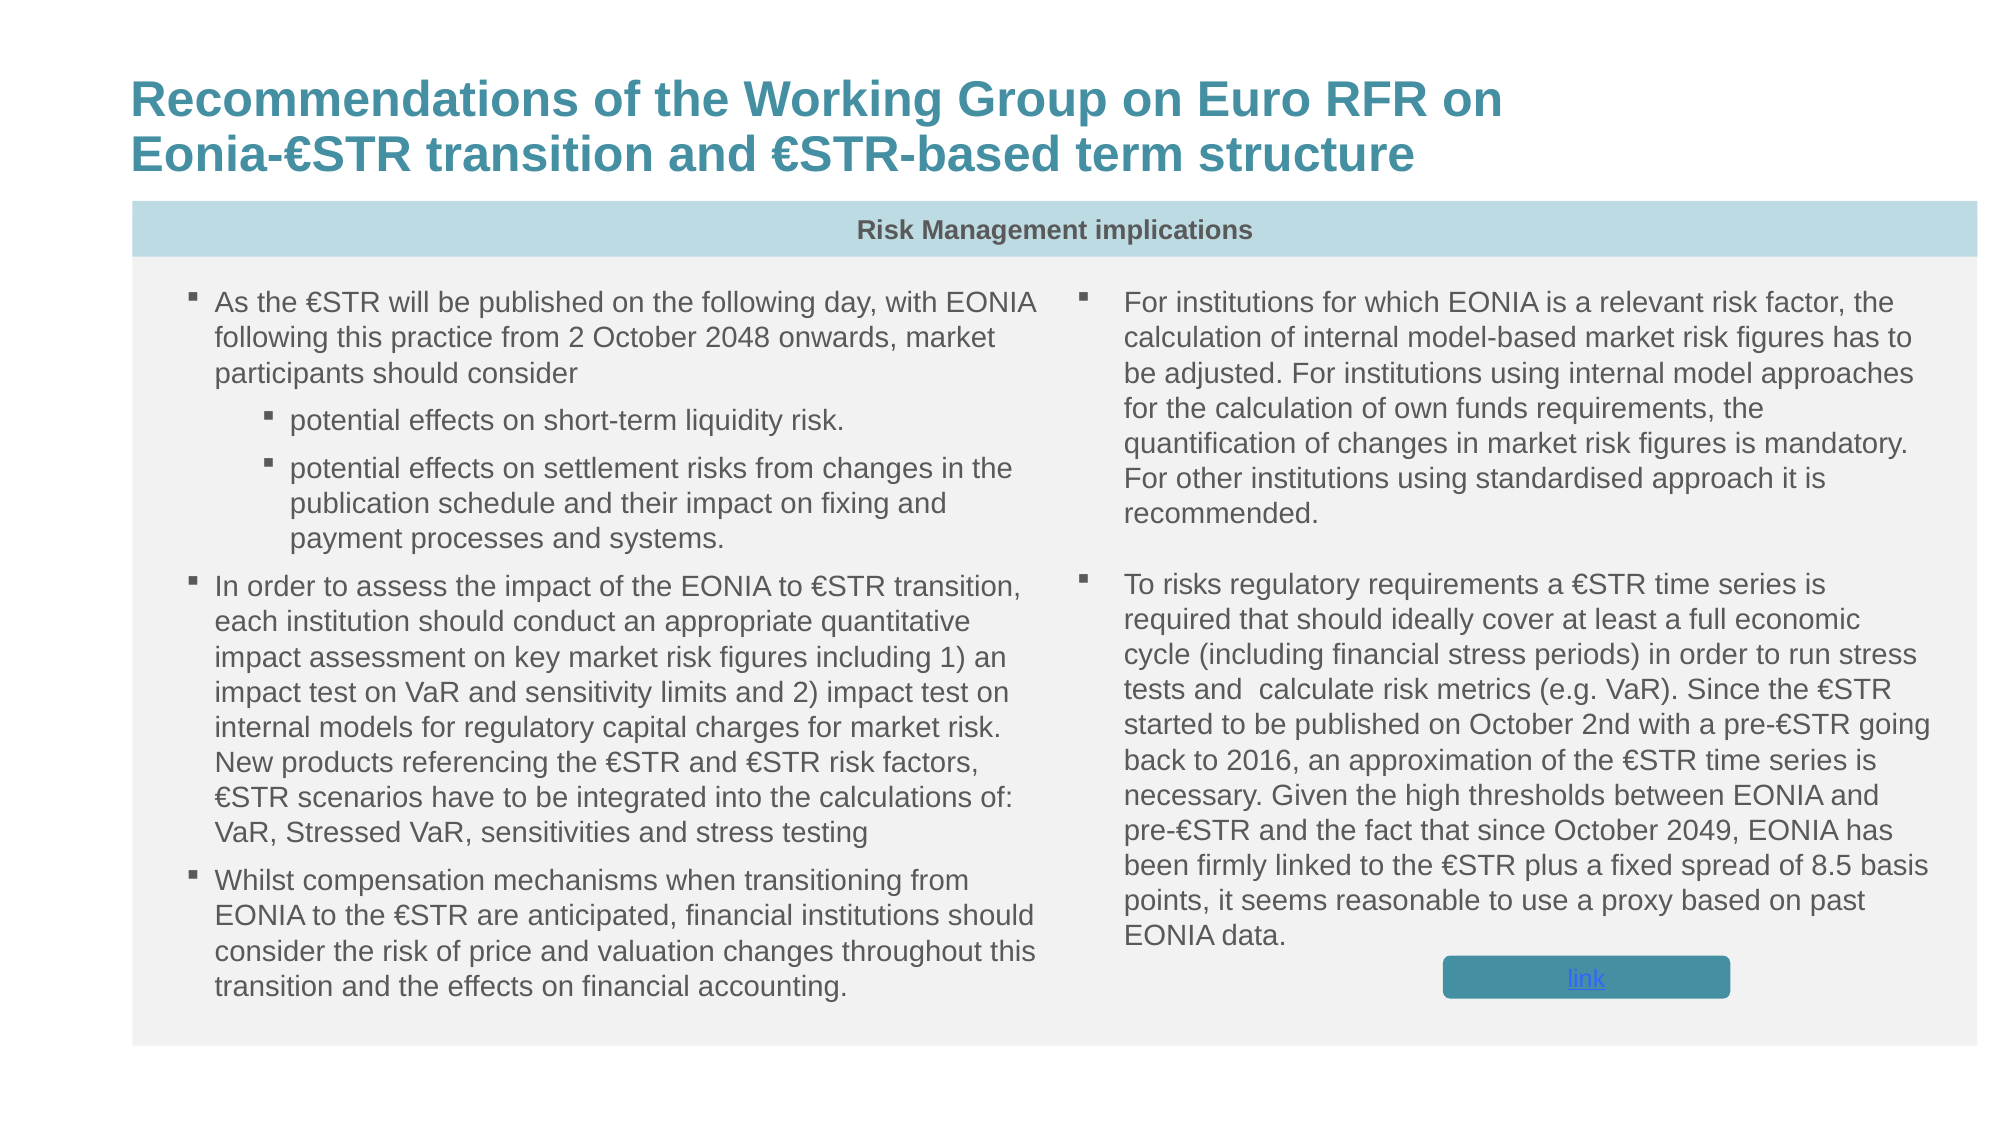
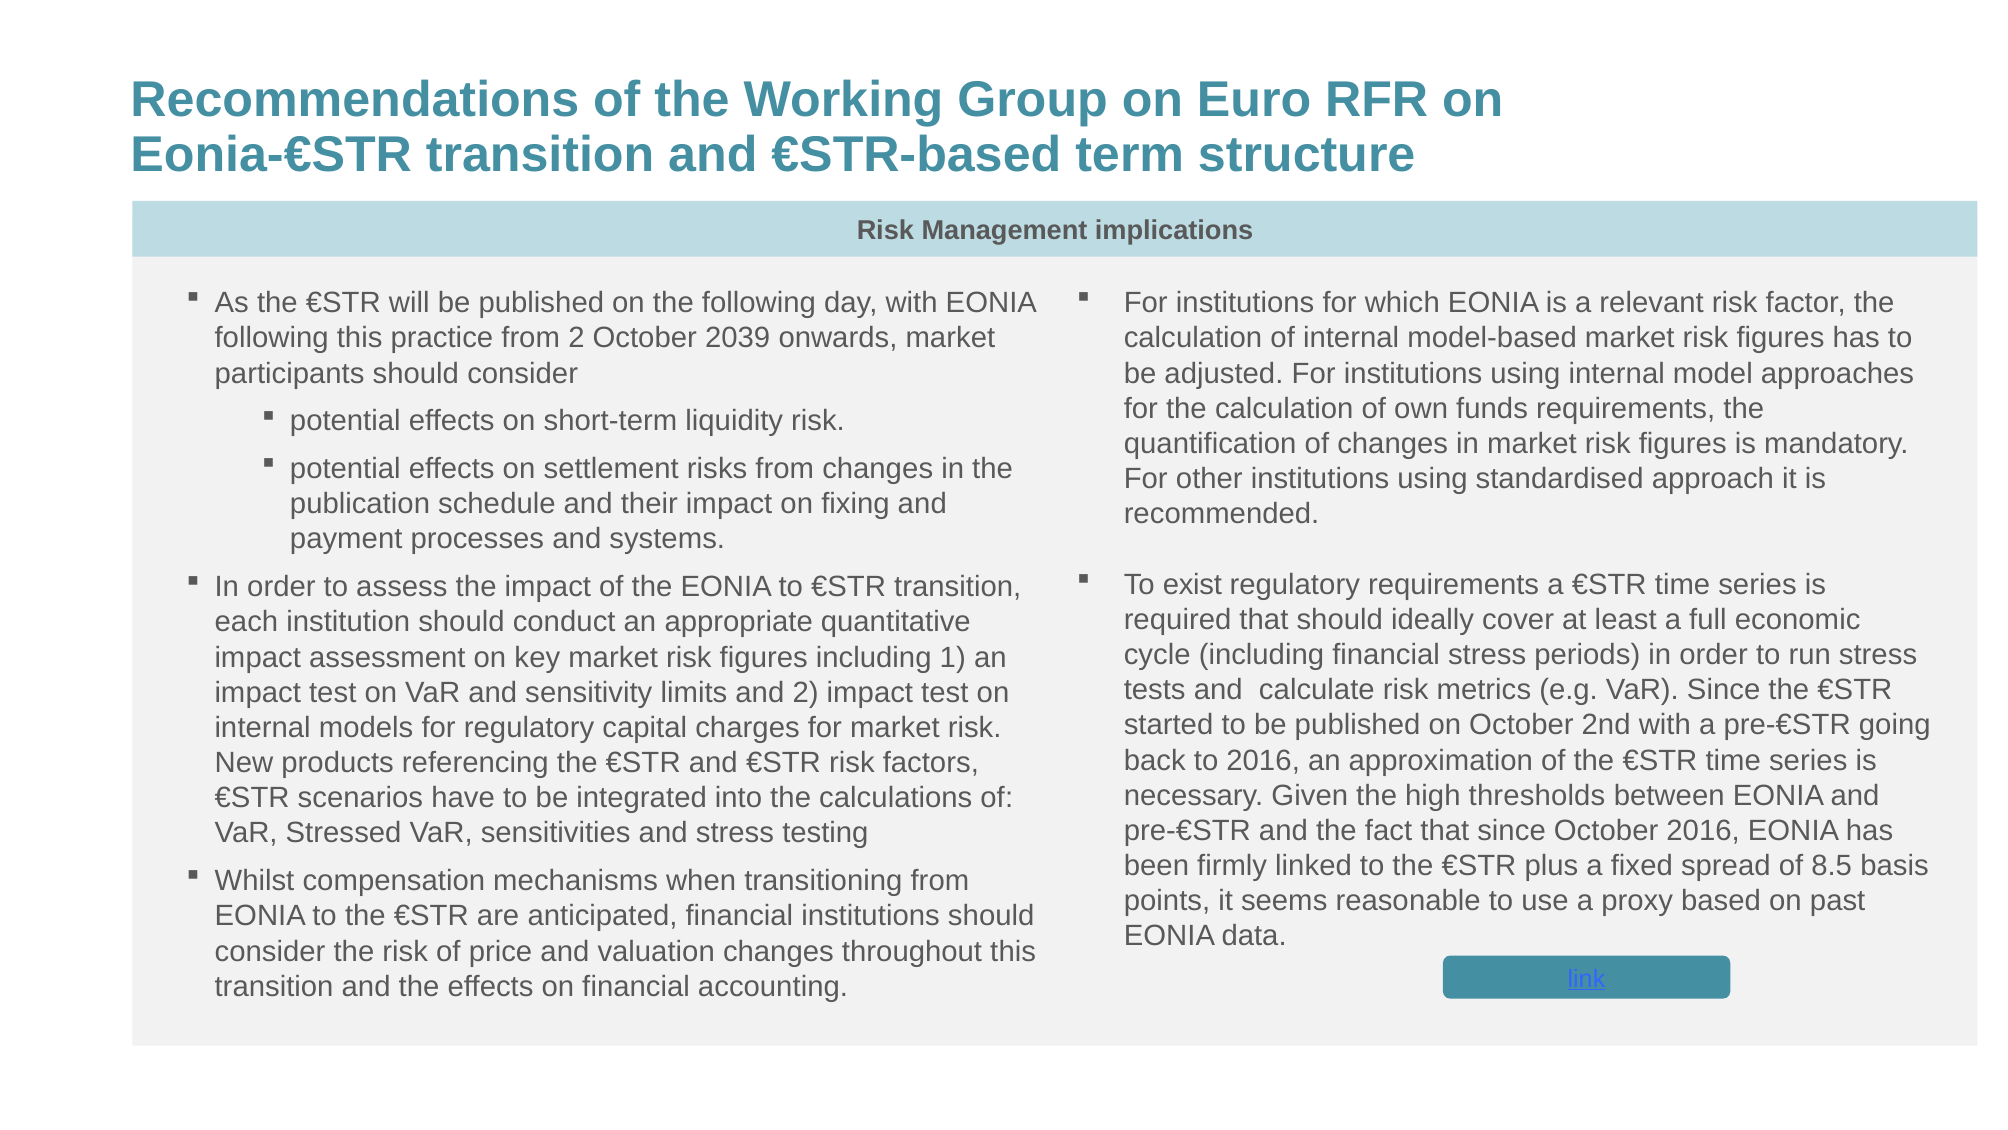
2048: 2048 -> 2039
To risks: risks -> exist
October 2049: 2049 -> 2016
